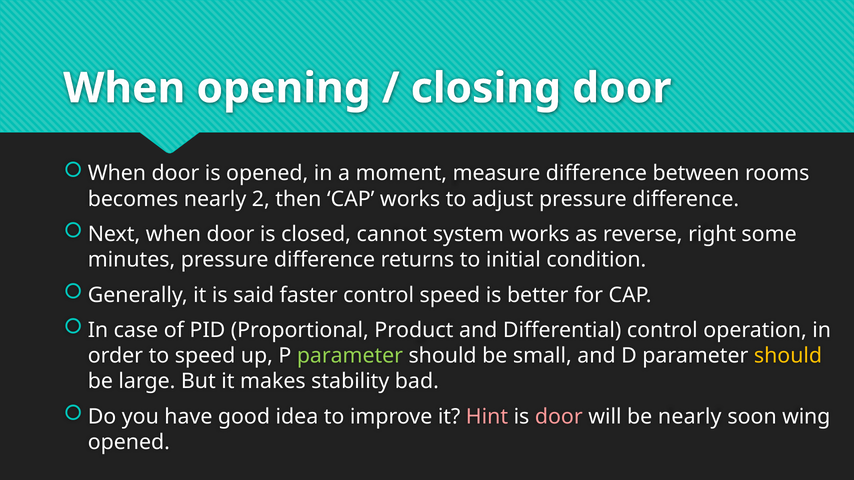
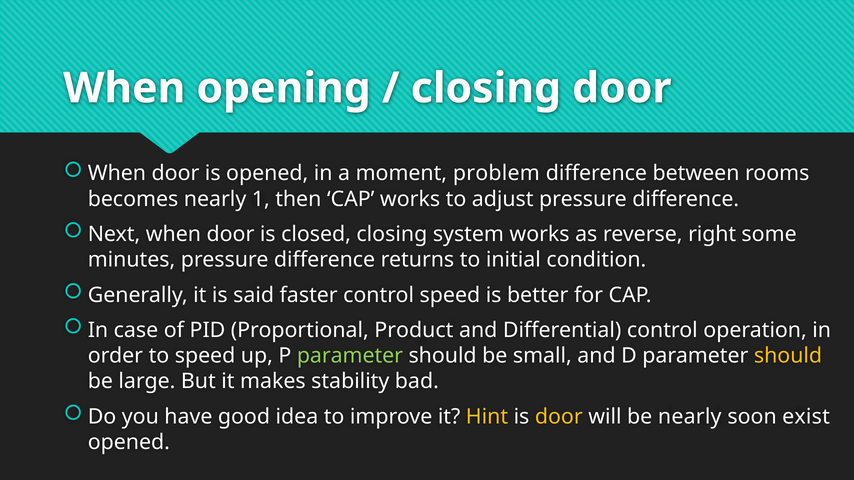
measure: measure -> problem
2: 2 -> 1
closed cannot: cannot -> closing
Hint colour: pink -> yellow
door at (559, 417) colour: pink -> yellow
wing: wing -> exist
